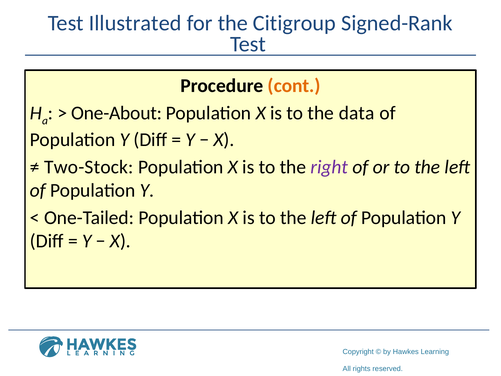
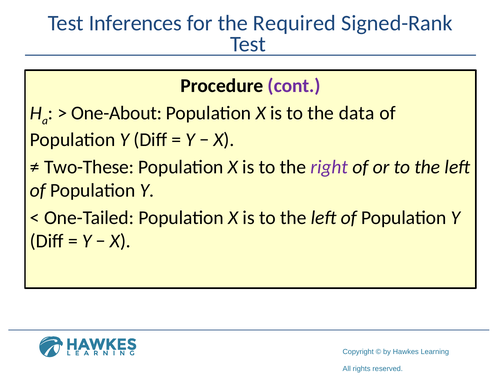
Illustrated: Illustrated -> Inferences
Citigroup: Citigroup -> Required
cont colour: orange -> purple
Two-Stock: Two-Stock -> Two-These
